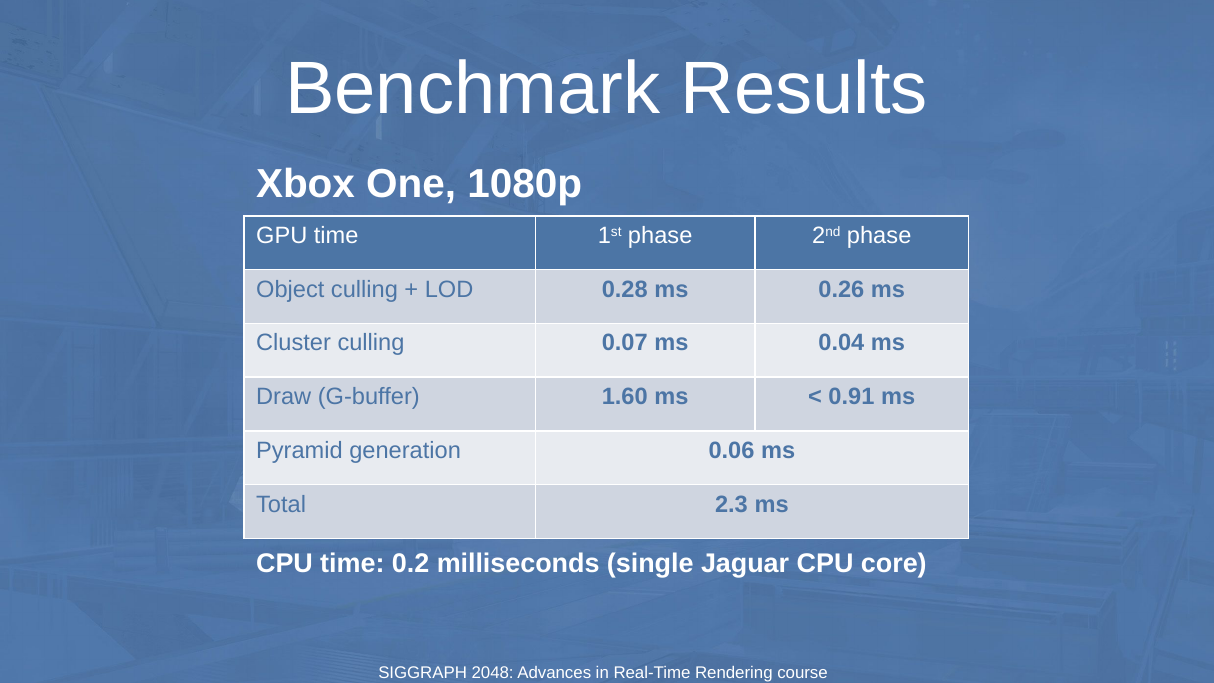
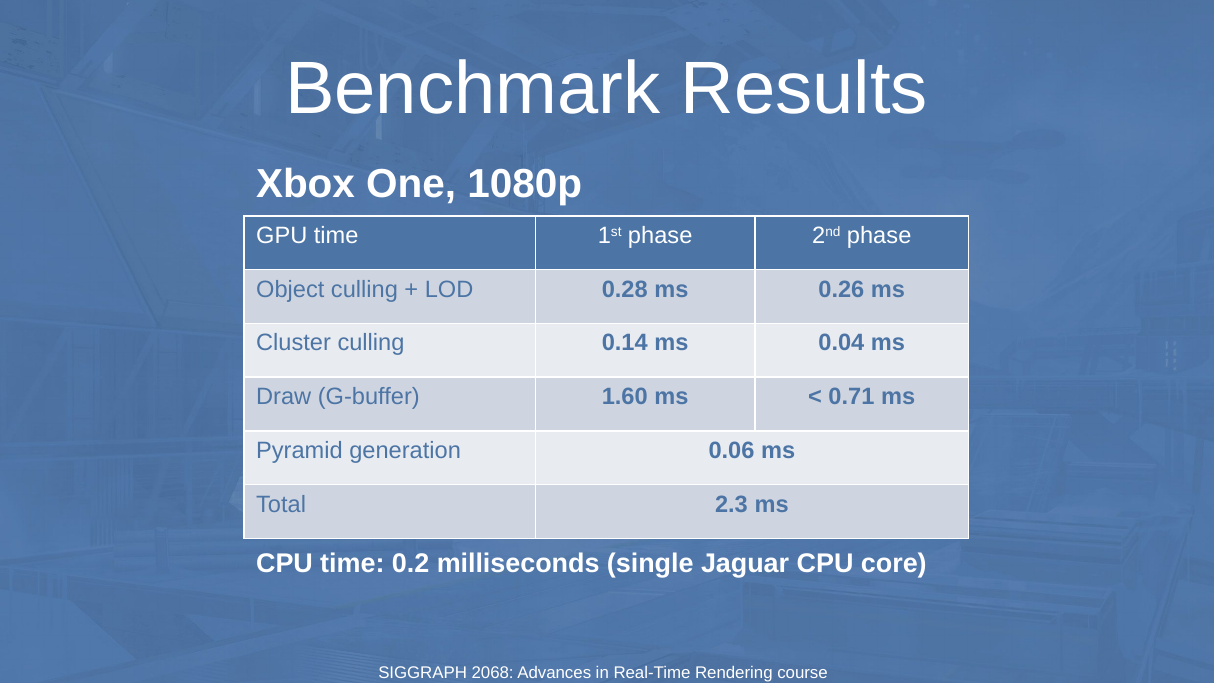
0.07: 0.07 -> 0.14
0.91: 0.91 -> 0.71
2048: 2048 -> 2068
